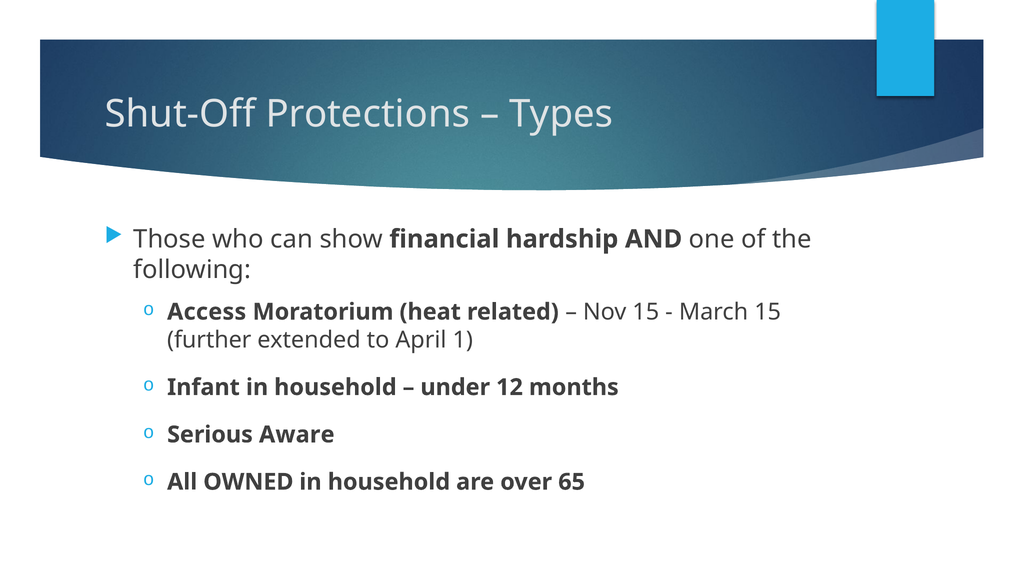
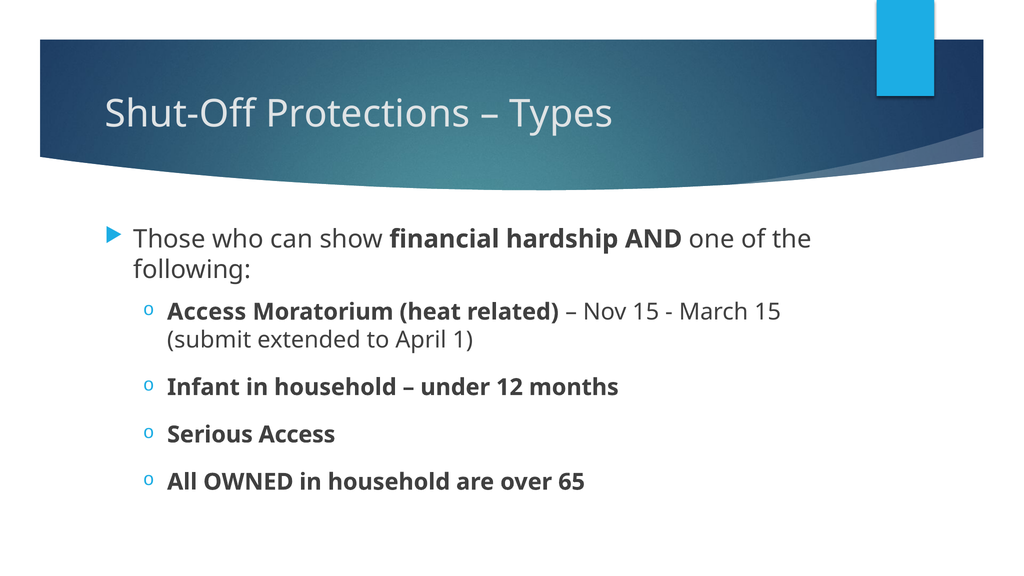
further: further -> submit
Serious Aware: Aware -> Access
